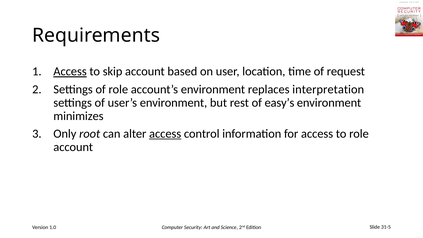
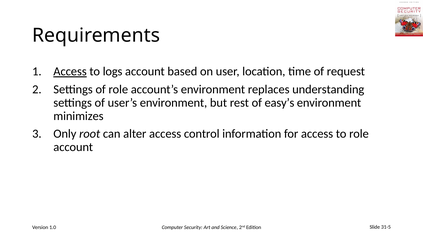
skip: skip -> logs
interpretation: interpretation -> understanding
access at (165, 134) underline: present -> none
